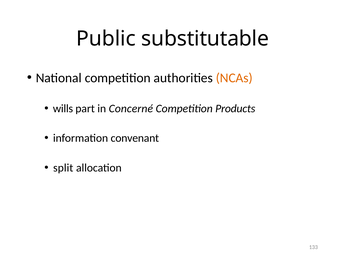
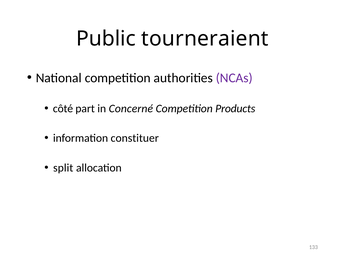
substitutable: substitutable -> tourneraient
NCAs colour: orange -> purple
wills: wills -> côté
convenant: convenant -> constituer
